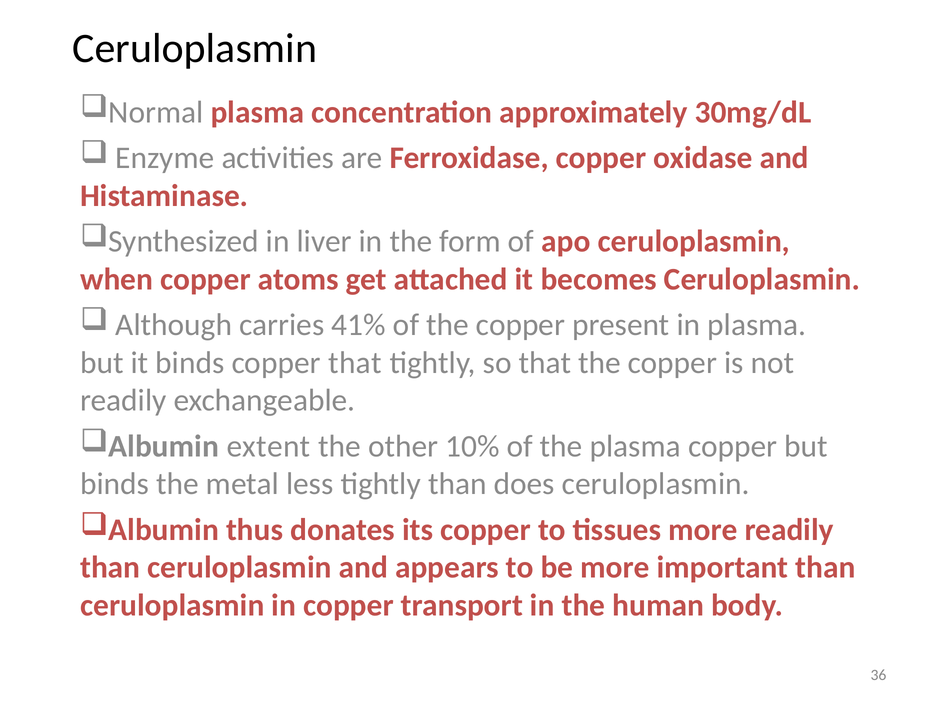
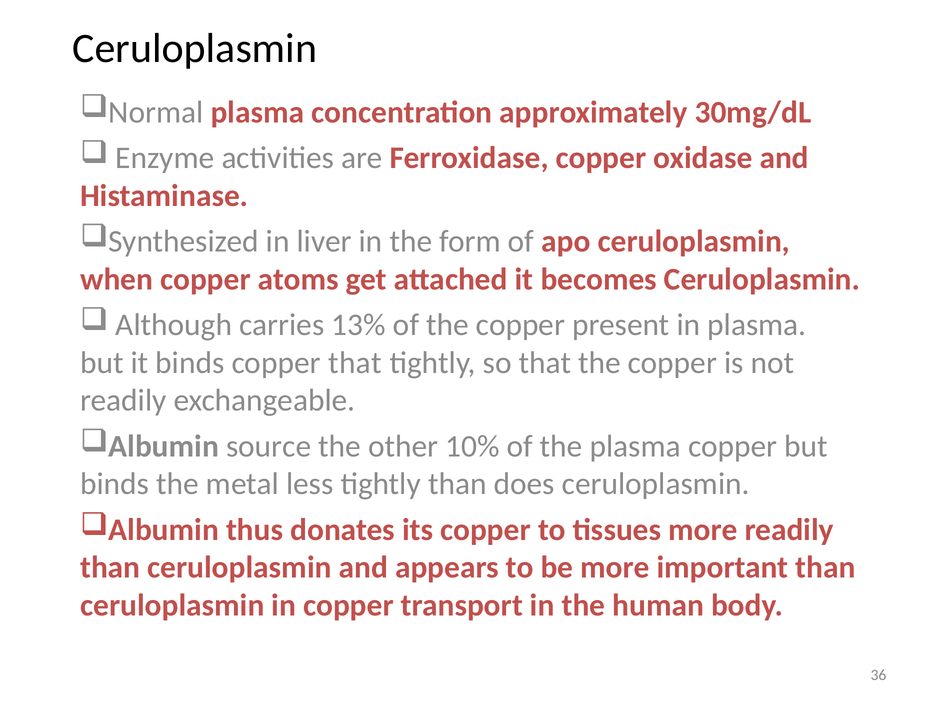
41%: 41% -> 13%
extent: extent -> source
